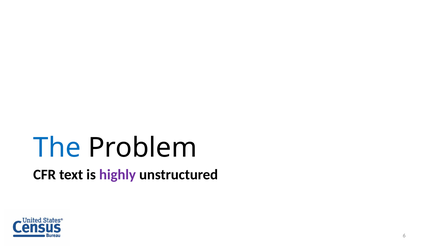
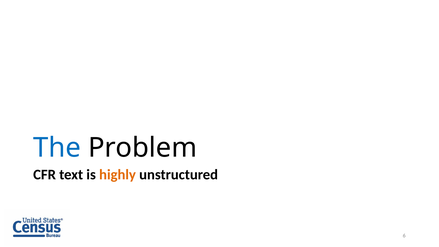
highly colour: purple -> orange
